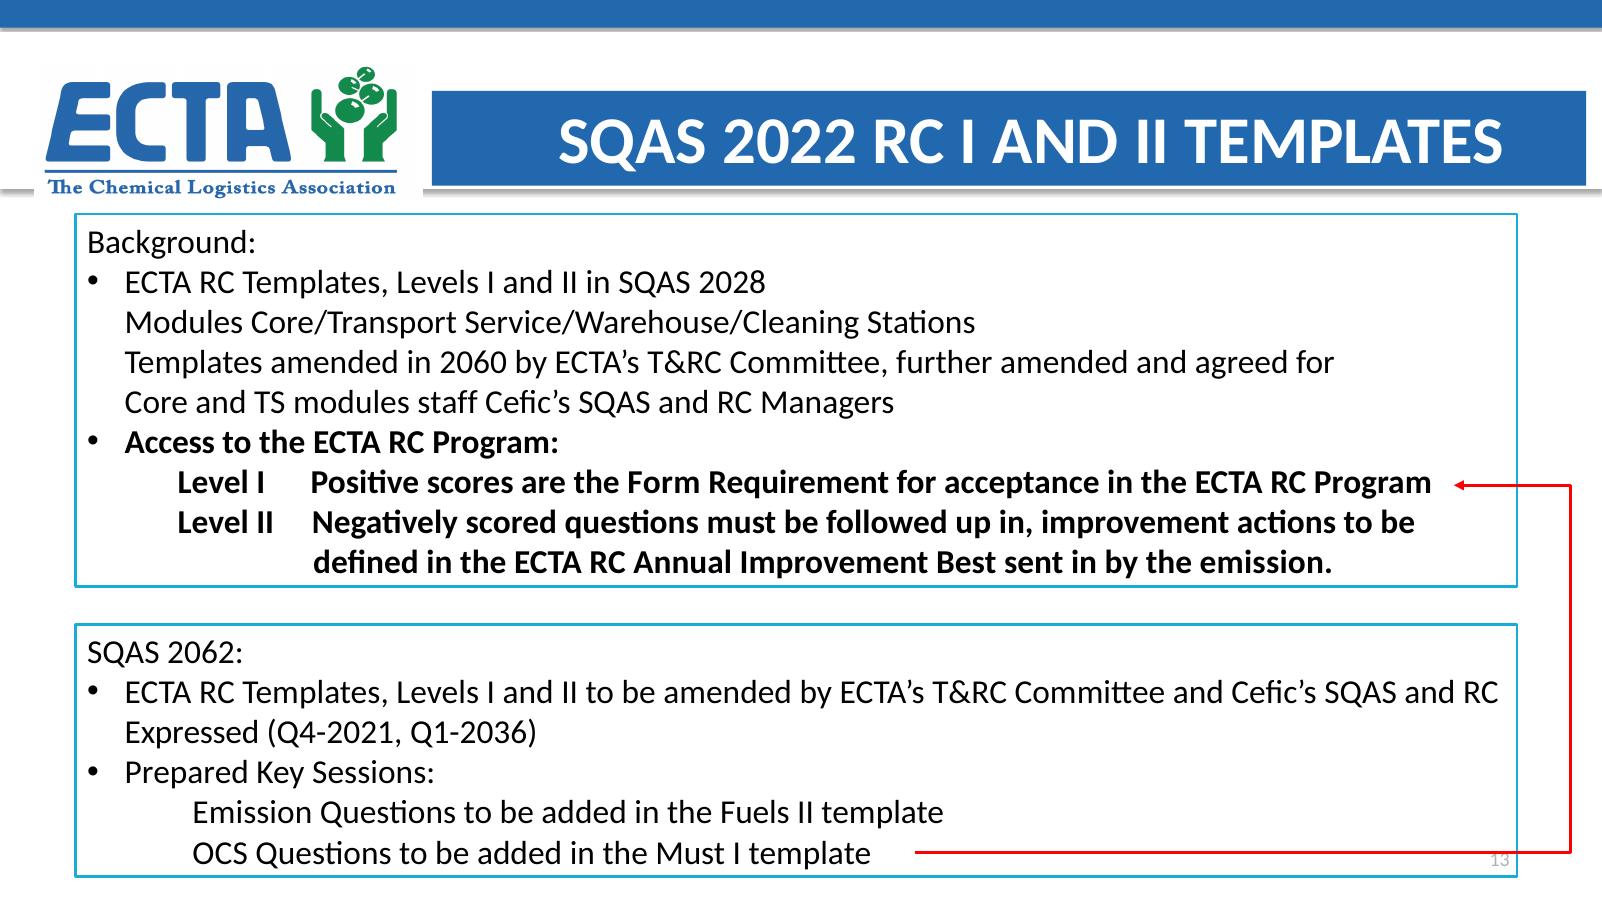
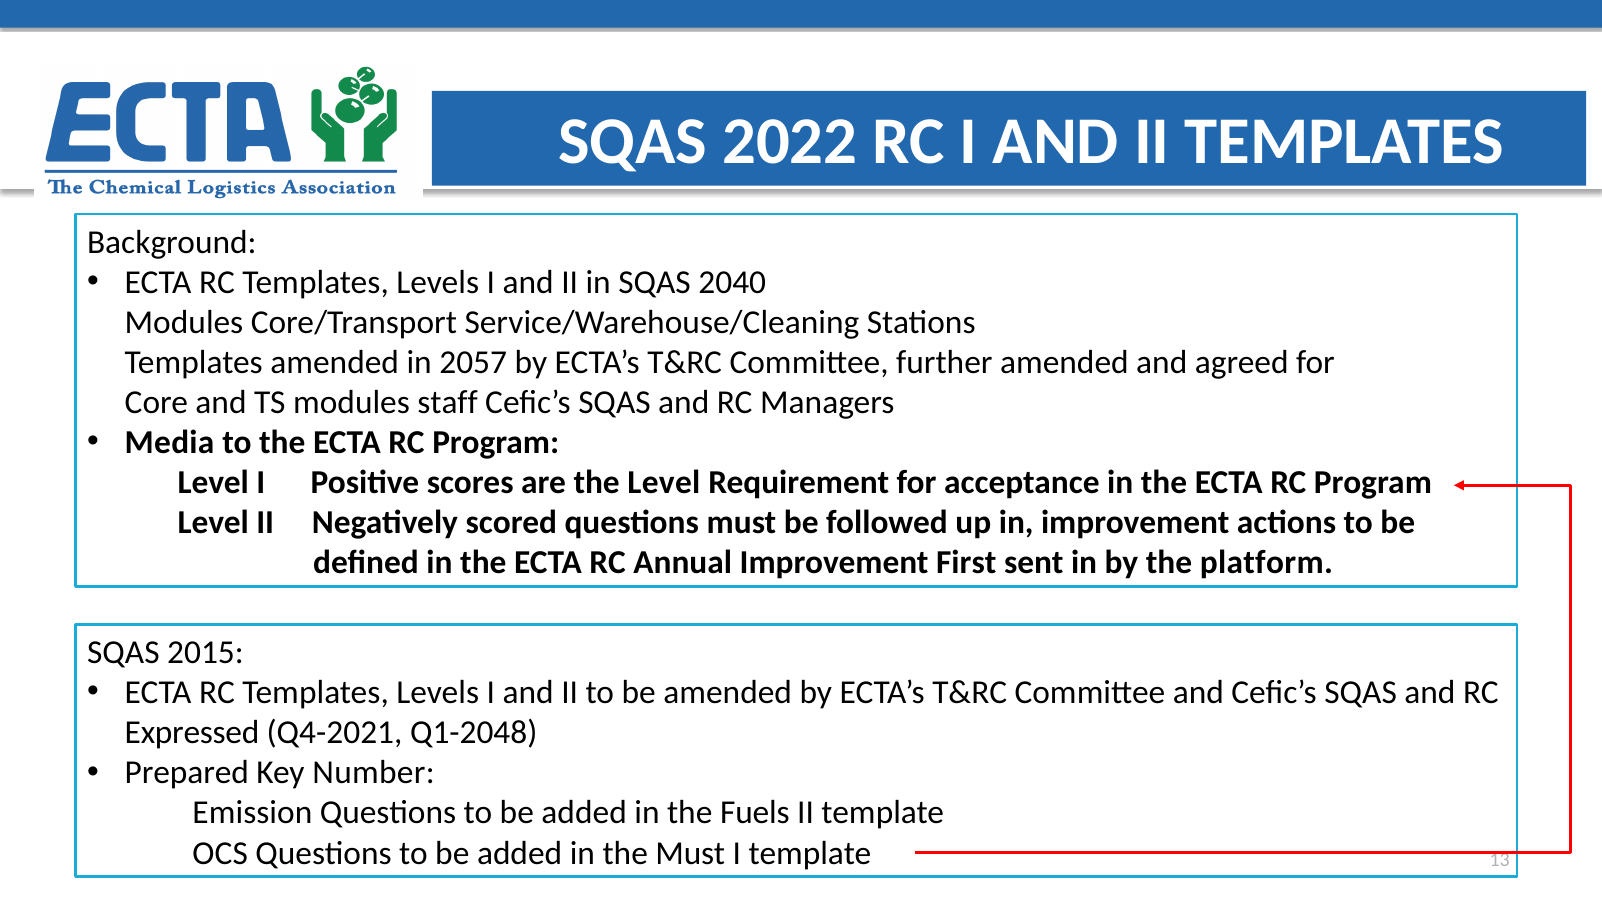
2028: 2028 -> 2040
2060: 2060 -> 2057
Access: Access -> Media
the Form: Form -> Level
Best: Best -> First
the emission: emission -> platform
2062: 2062 -> 2015
Q1-2036: Q1-2036 -> Q1-2048
Sessions: Sessions -> Number
